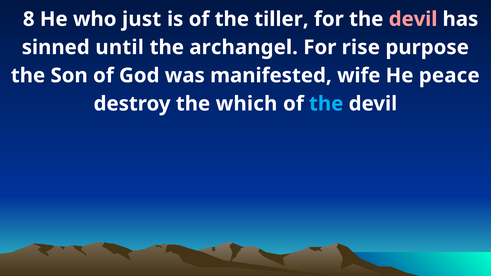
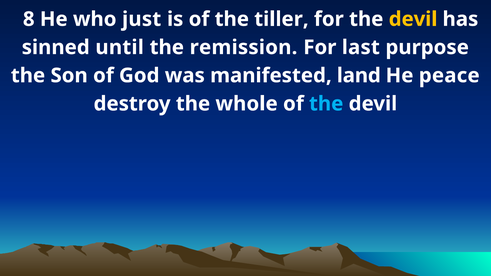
devil at (413, 19) colour: pink -> yellow
archangel: archangel -> remission
rise: rise -> last
wife: wife -> land
which: which -> whole
